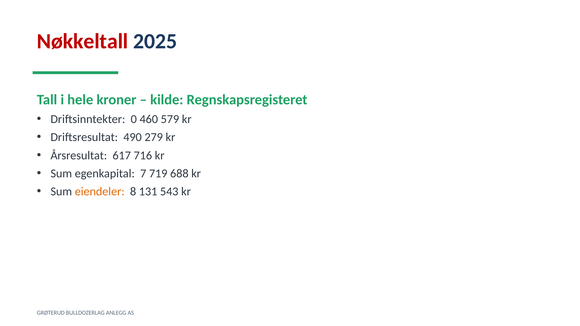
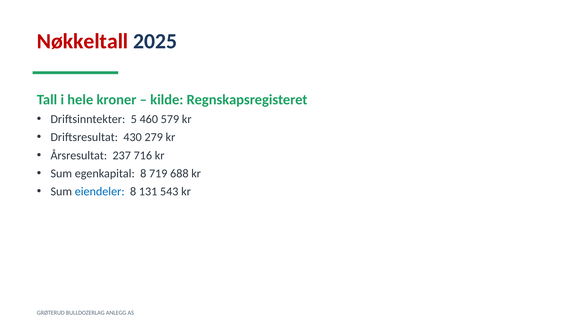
0: 0 -> 5
490: 490 -> 430
617: 617 -> 237
egenkapital 7: 7 -> 8
eiendeler colour: orange -> blue
